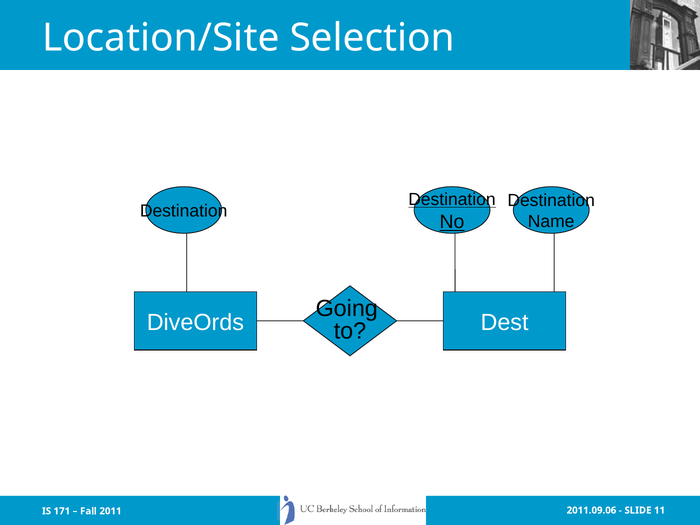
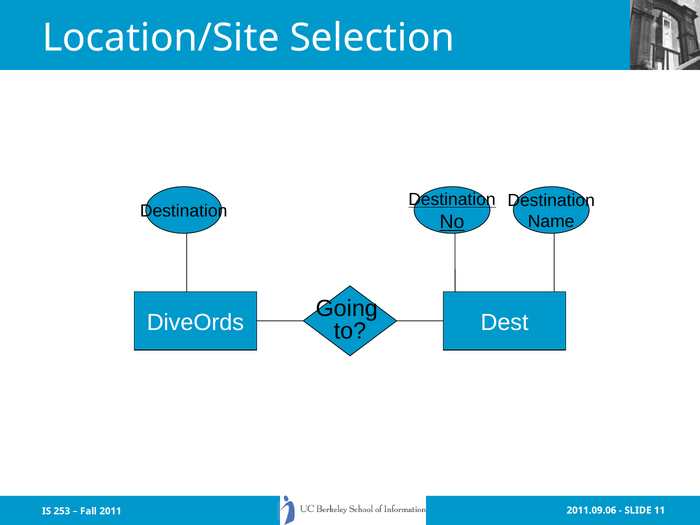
171: 171 -> 253
